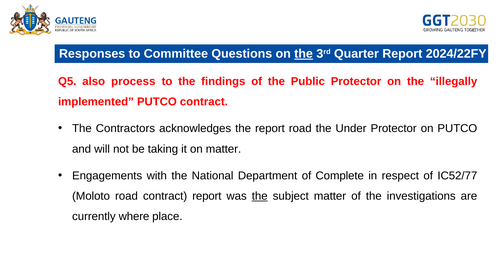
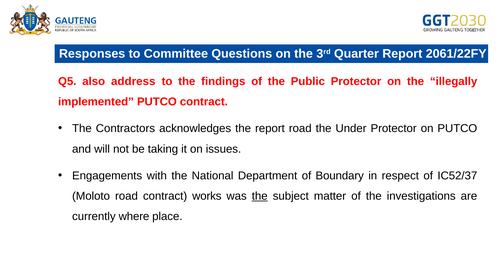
the at (304, 54) underline: present -> none
2024/22FY: 2024/22FY -> 2061/22FY
process: process -> address
on matter: matter -> issues
Complete: Complete -> Boundary
IC52/77: IC52/77 -> IC52/37
contract report: report -> works
